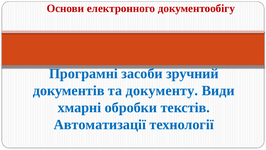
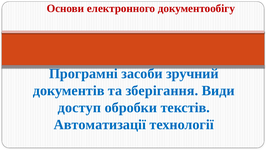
документу: документу -> зберігання
хмарні: хмарні -> доступ
